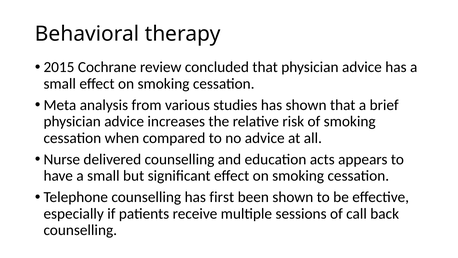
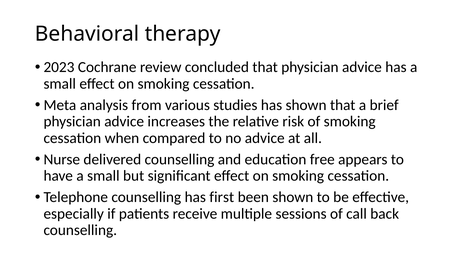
2015: 2015 -> 2023
acts: acts -> free
